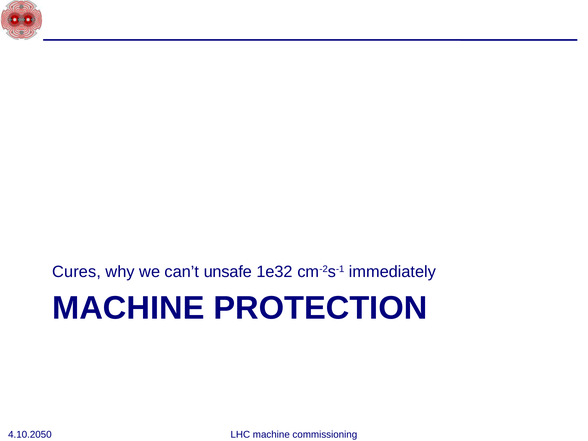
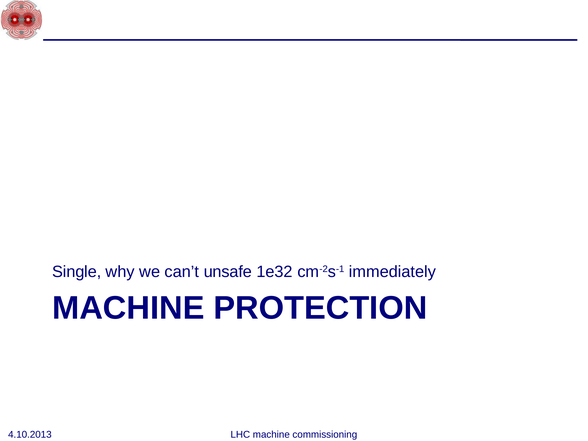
Cures: Cures -> Single
4.10.2050: 4.10.2050 -> 4.10.2013
